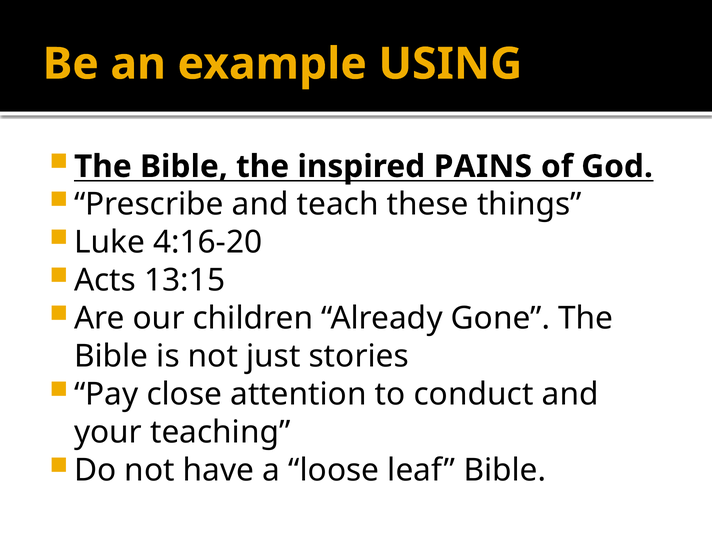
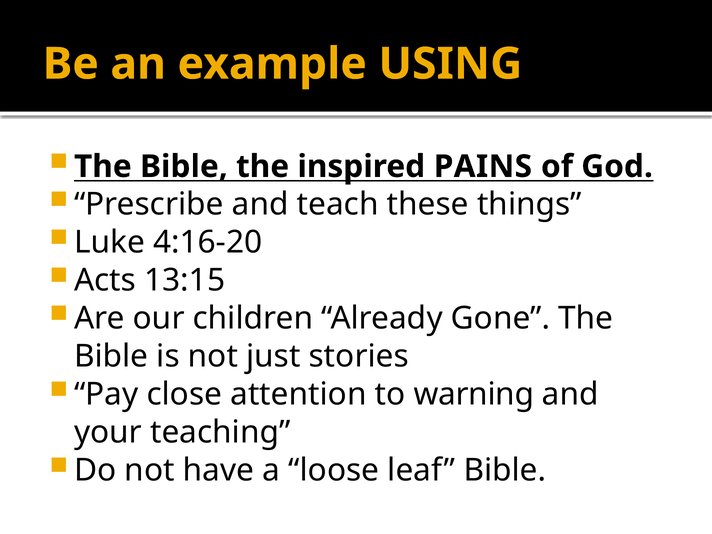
conduct: conduct -> warning
